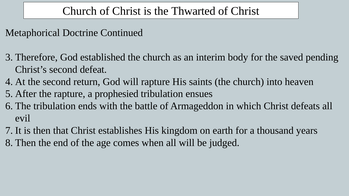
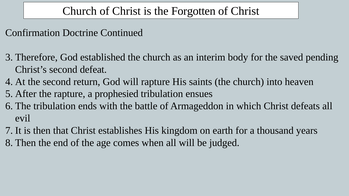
Thwarted: Thwarted -> Forgotten
Metaphorical: Metaphorical -> Confirmation
